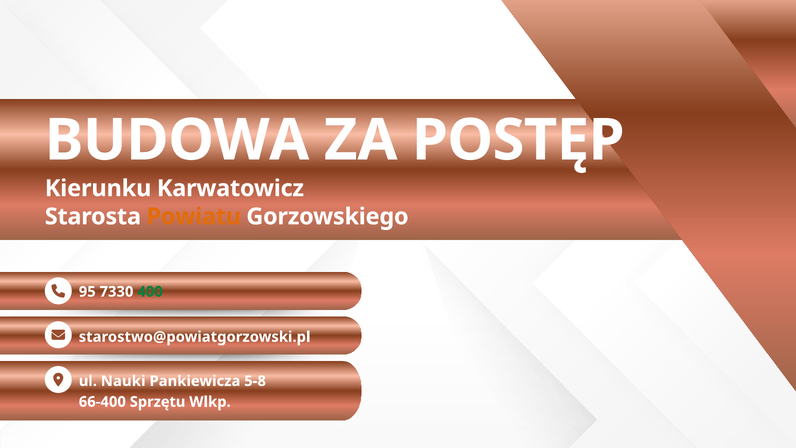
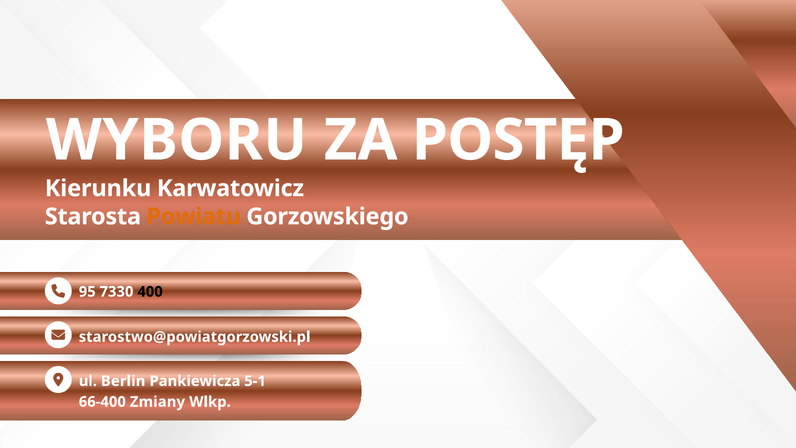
BUDOWA: BUDOWA -> WYBORU
400 colour: green -> black
Nauki: Nauki -> Berlin
5-8: 5-8 -> 5-1
Sprzętu: Sprzętu -> Zmiany
